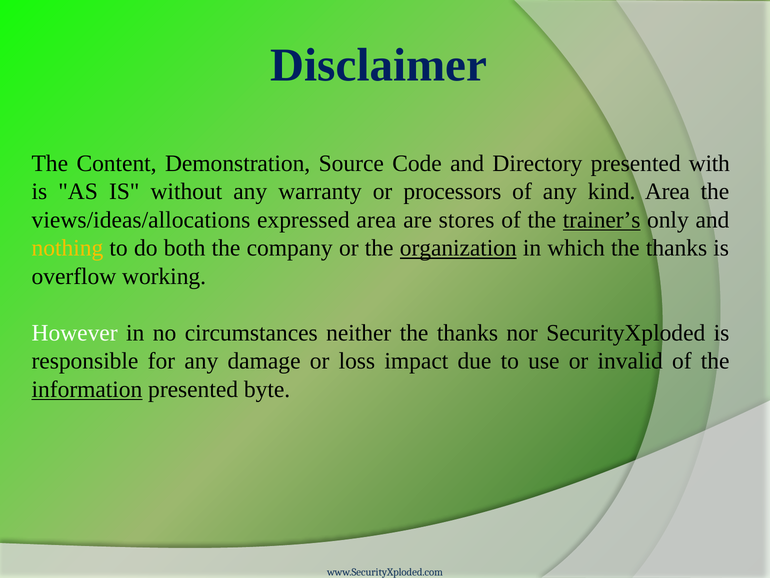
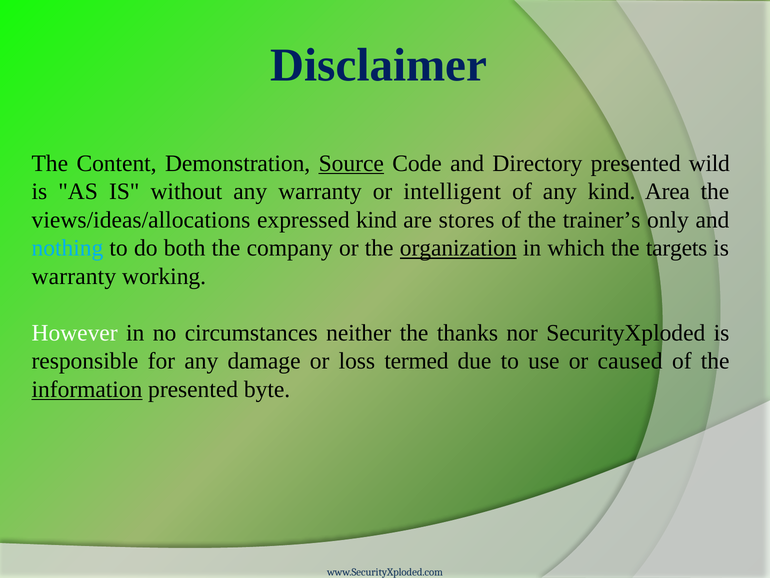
Source underline: none -> present
with: with -> wild
processors: processors -> intelligent
expressed area: area -> kind
trainer’s underline: present -> none
nothing colour: yellow -> light blue
which the thanks: thanks -> targets
overflow at (74, 276): overflow -> warranty
impact: impact -> termed
invalid: invalid -> caused
